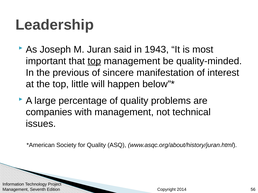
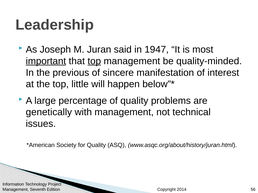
1943: 1943 -> 1947
important underline: none -> present
companies: companies -> genetically
